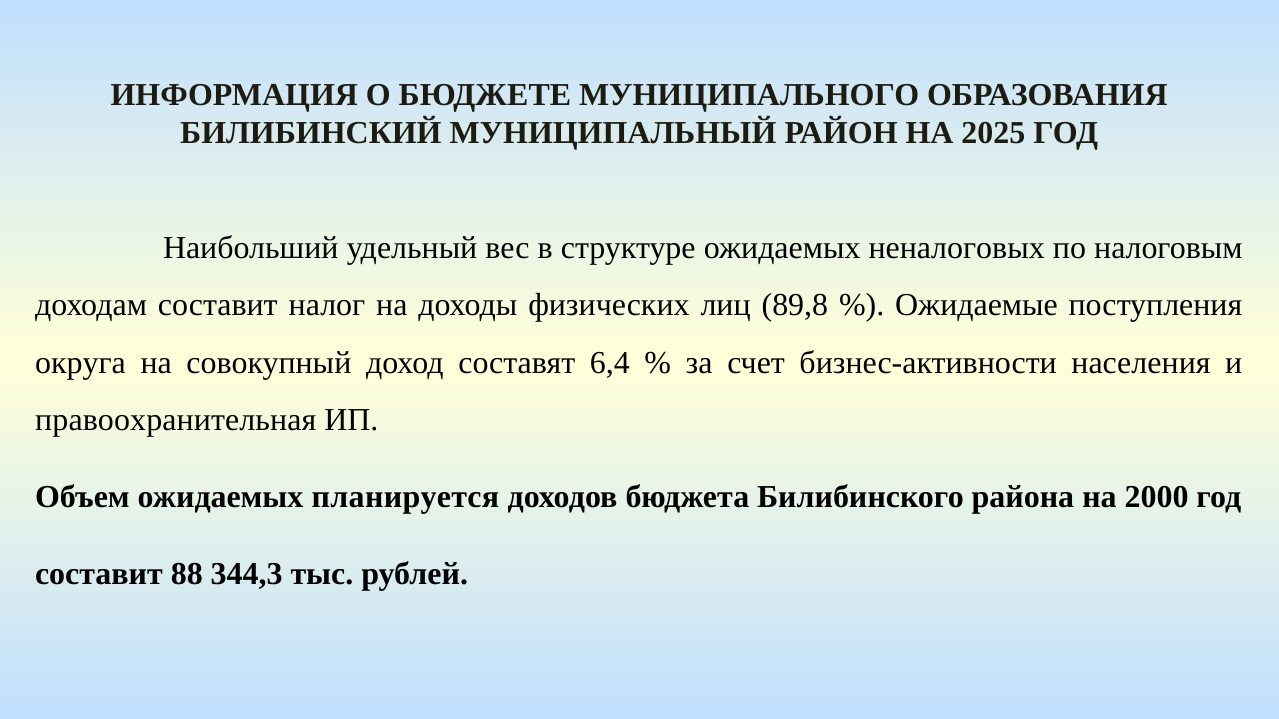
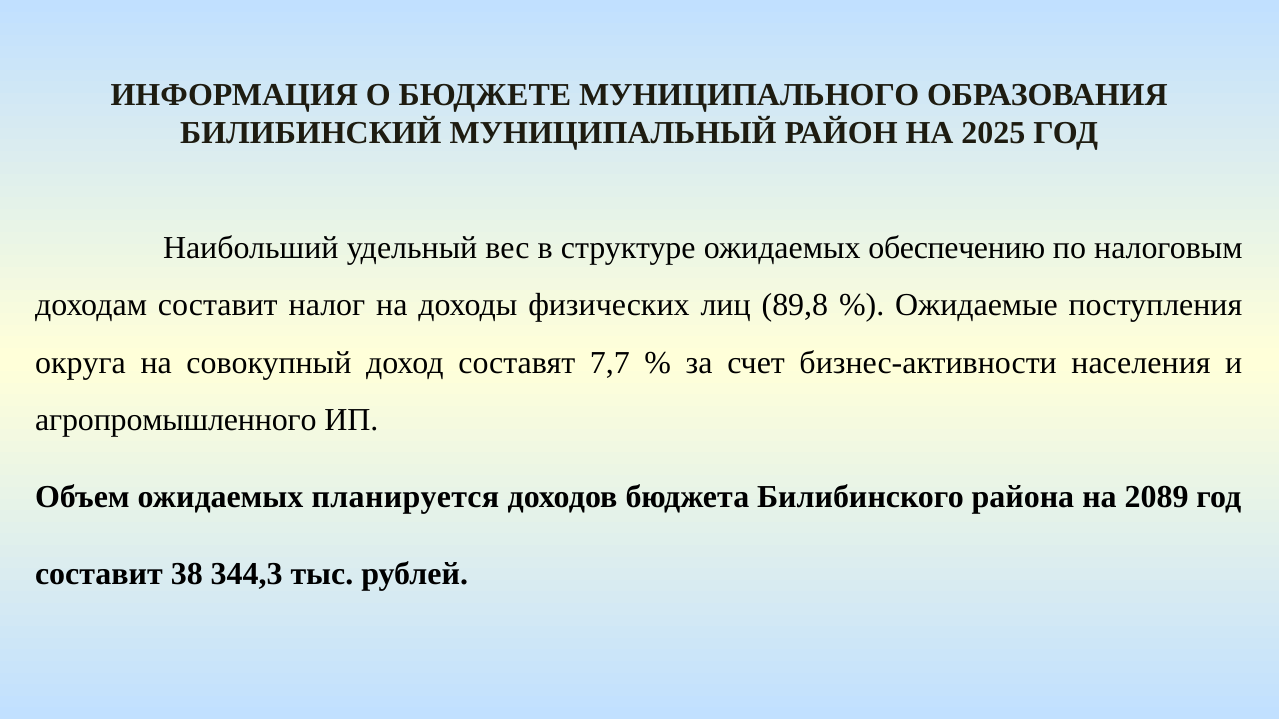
неналоговых: неналоговых -> обеспечению
6,4: 6,4 -> 7,7
правоохранительная: правоохранительная -> агропромышленного
2000: 2000 -> 2089
88: 88 -> 38
